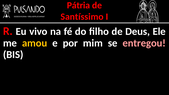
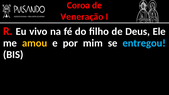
Pátria: Pátria -> Coroa
Santíssimo: Santíssimo -> Veneração
entregou colour: pink -> light blue
